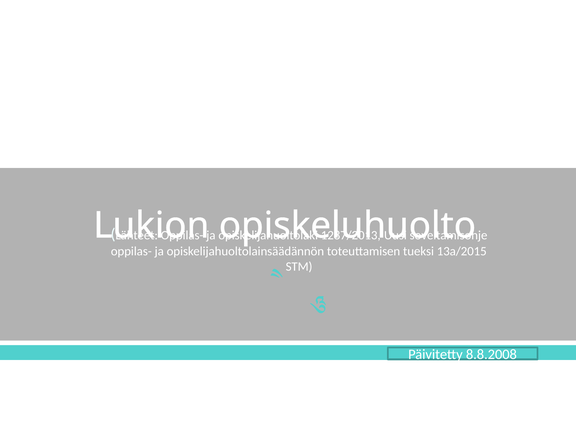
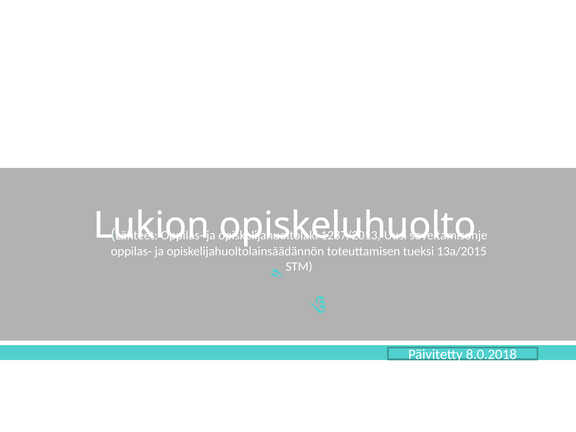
8.8.2008: 8.8.2008 -> 8.0.2018
